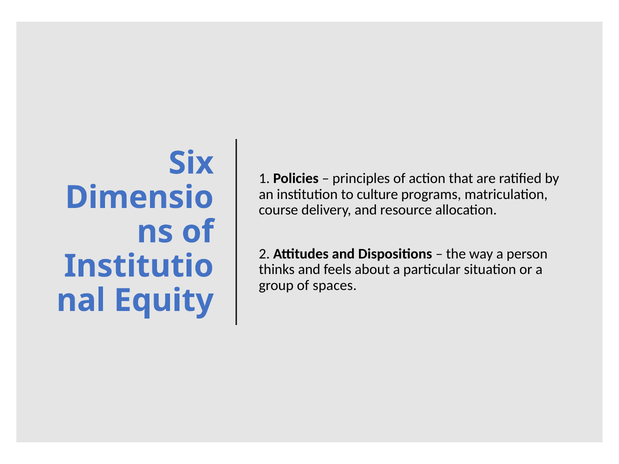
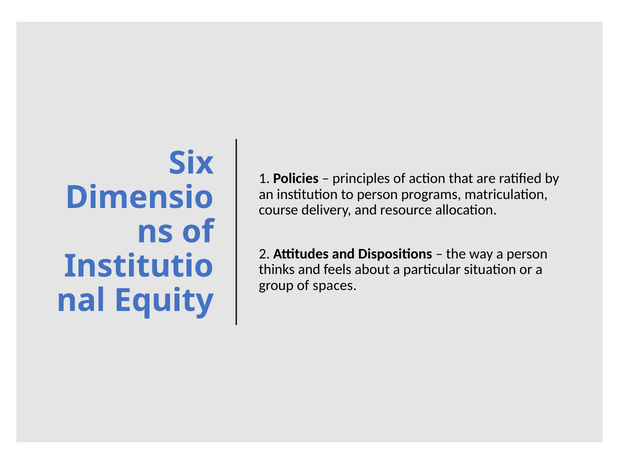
to culture: culture -> person
